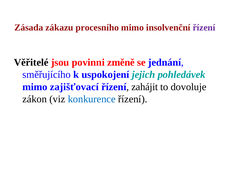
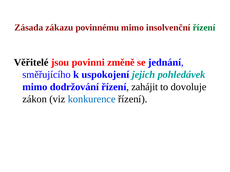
procesního: procesního -> povinnému
řízení at (204, 28) colour: purple -> green
zajišťovací: zajišťovací -> dodržování
